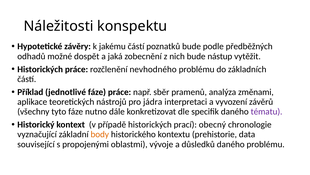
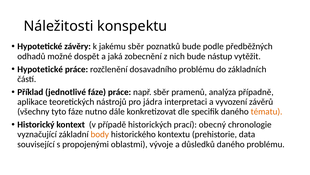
jakému částí: částí -> sběr
Historických at (40, 69): Historických -> Hypotetické
nevhodného: nevhodného -> dosavadního
změnami: změnami -> případně
tématu colour: purple -> orange
